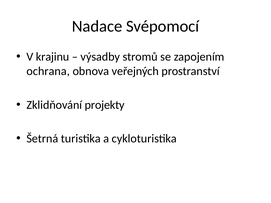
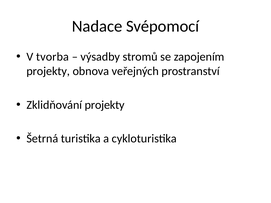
krajinu: krajinu -> tvorba
ochrana at (48, 71): ochrana -> projekty
